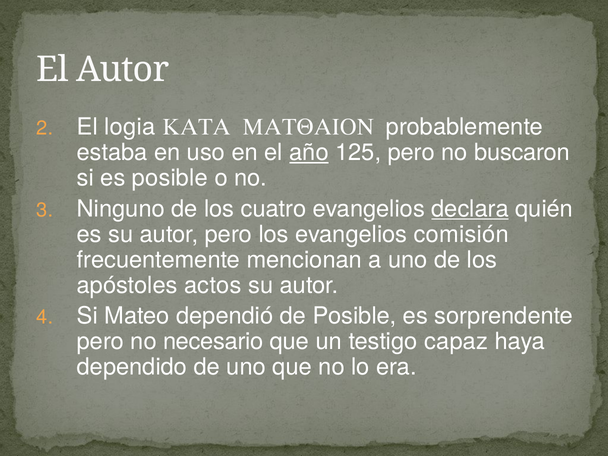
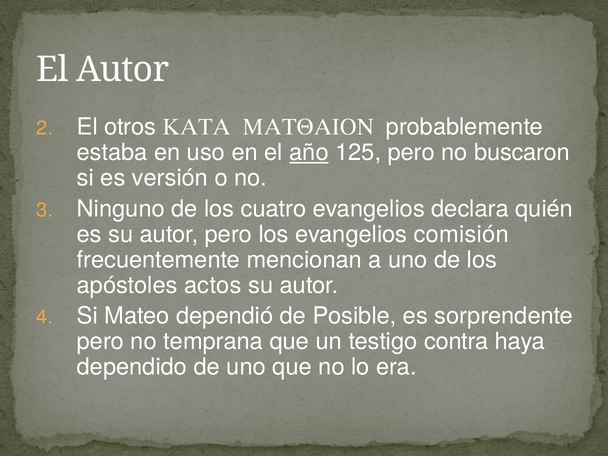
logia: logia -> otros
es posible: posible -> versión
declara underline: present -> none
necesario: necesario -> temprana
capaz: capaz -> contra
